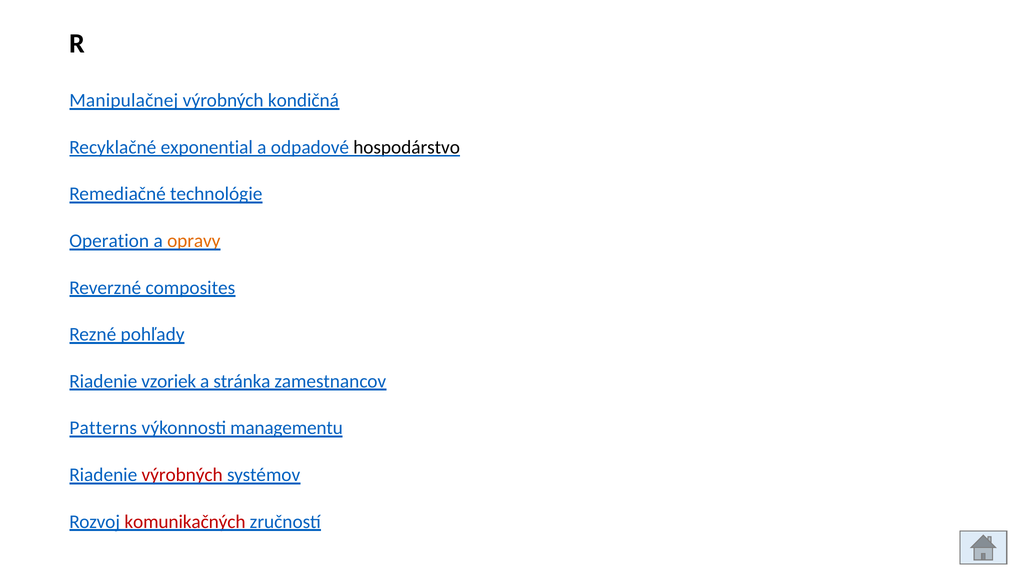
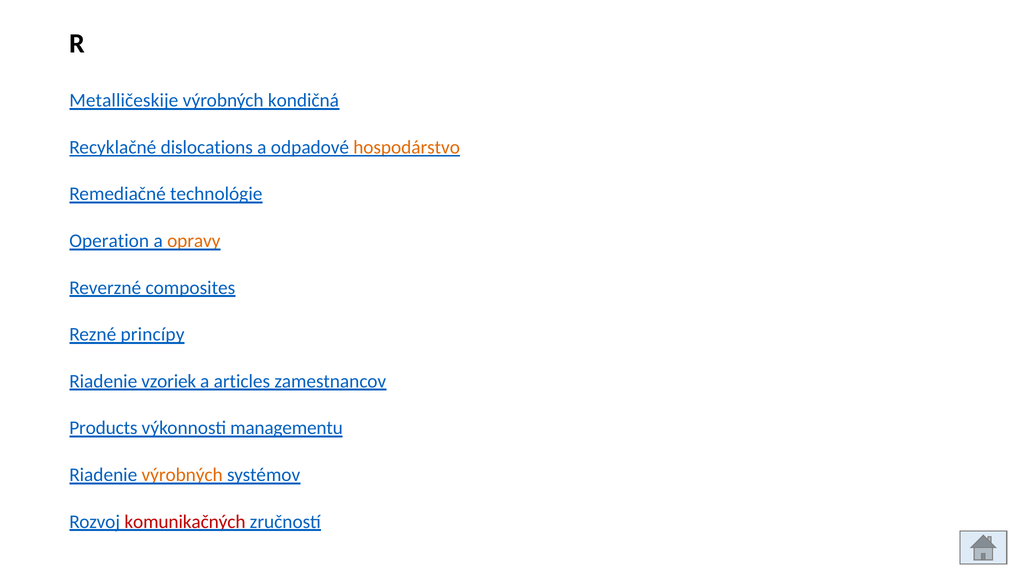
Manipulačnej: Manipulačnej -> Metalličeskije
exponential: exponential -> dislocations
hospodárstvo colour: black -> orange
pohľady: pohľady -> princípy
stránka: stránka -> articles
Patterns: Patterns -> Products
výrobných at (182, 475) colour: red -> orange
